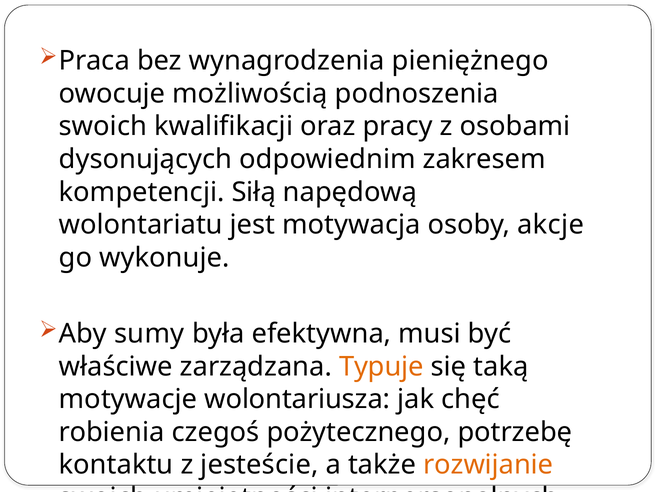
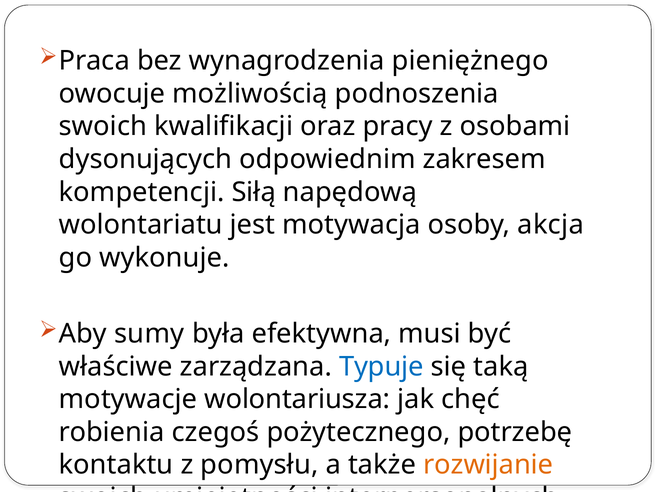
akcje: akcje -> akcja
Typuje colour: orange -> blue
jesteście: jesteście -> pomysłu
